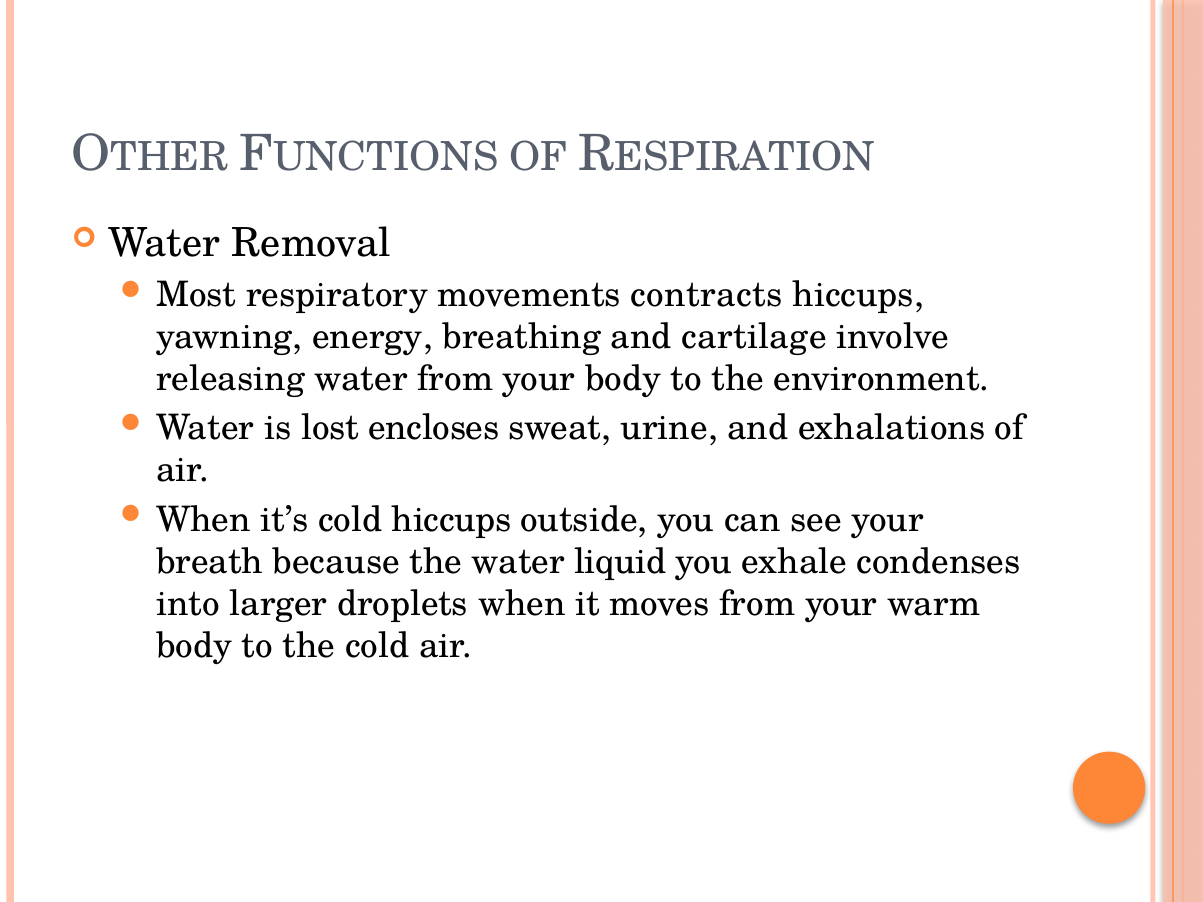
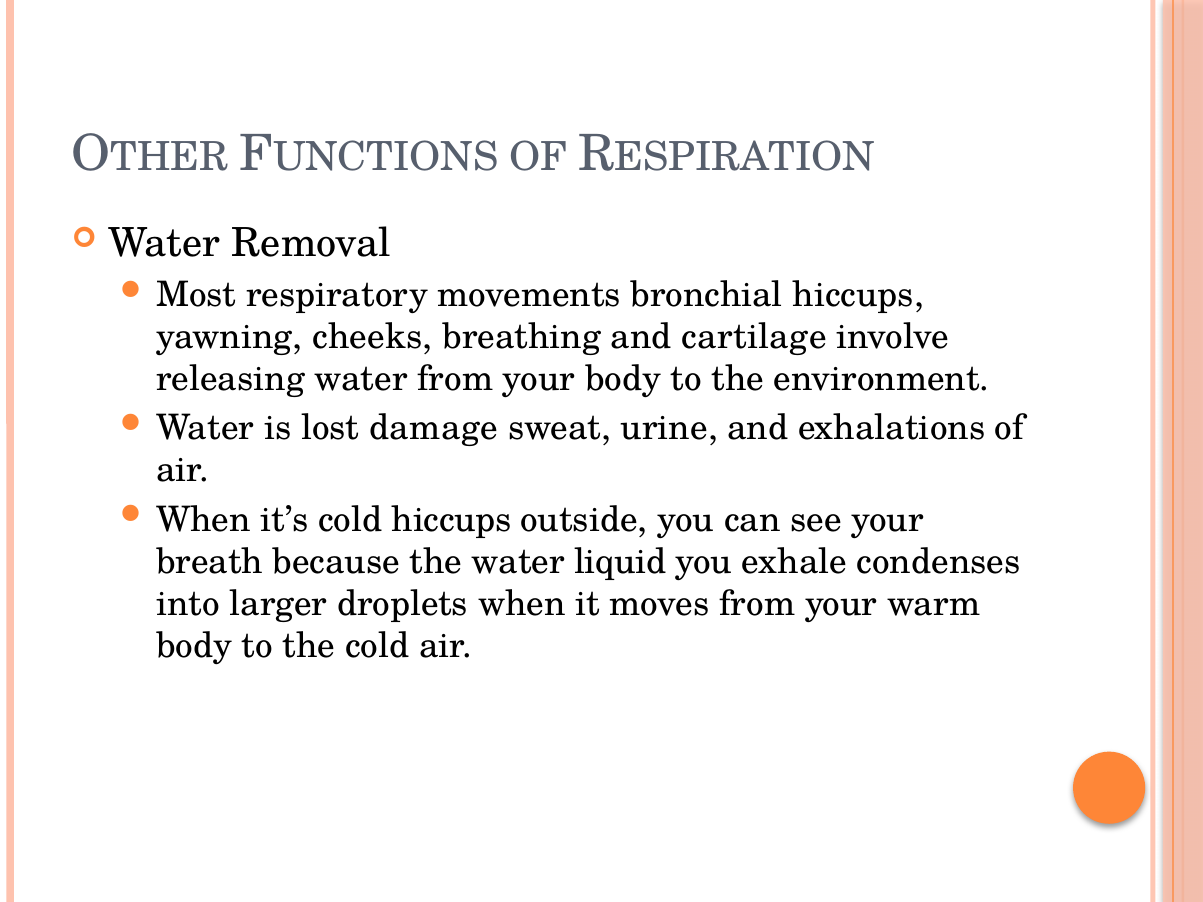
contracts: contracts -> bronchial
energy: energy -> cheeks
encloses: encloses -> damage
